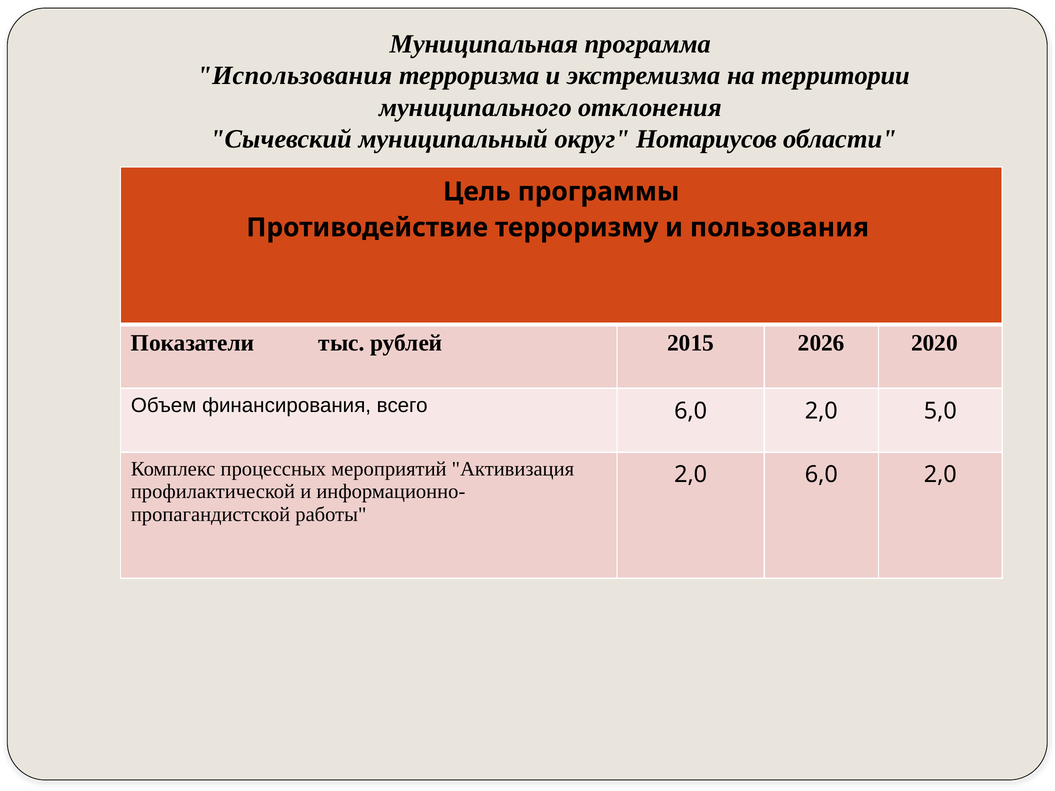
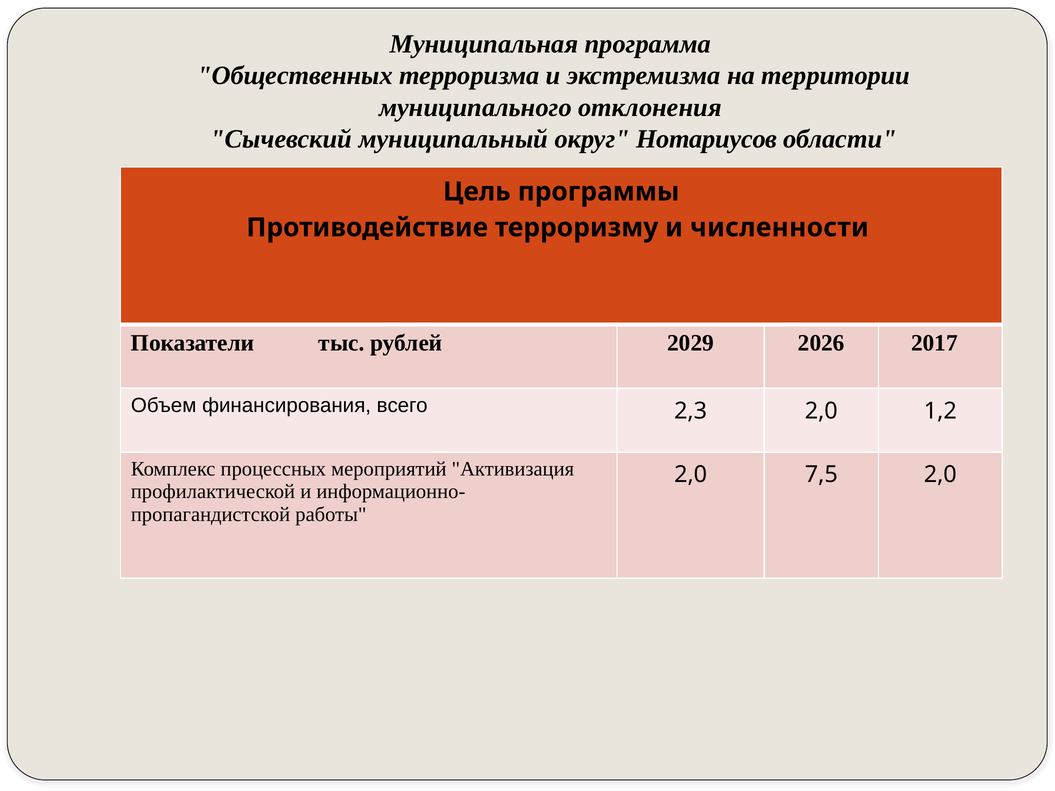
Использования: Использования -> Общественных
пользования: пользования -> численности
2015: 2015 -> 2029
2020: 2020 -> 2017
всего 6,0: 6,0 -> 2,3
5,0: 5,0 -> 1,2
2,0 6,0: 6,0 -> 7,5
